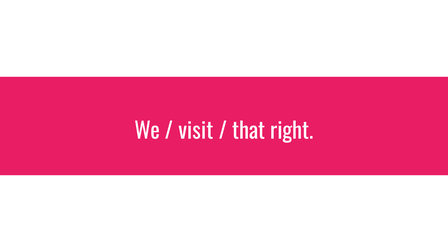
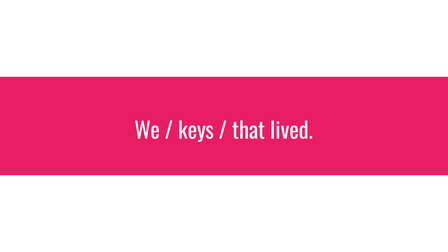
visit: visit -> keys
right: right -> lived
